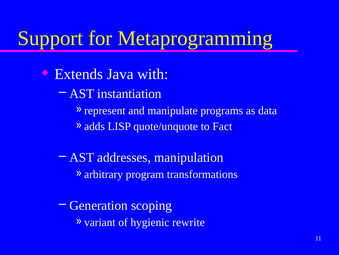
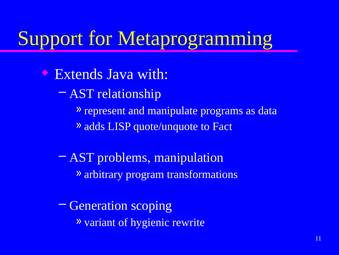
instantiation: instantiation -> relationship
addresses: addresses -> problems
